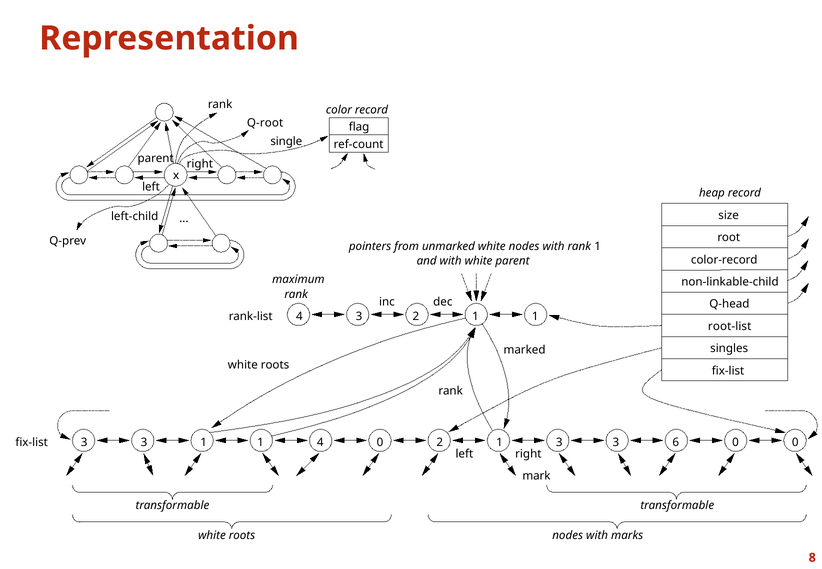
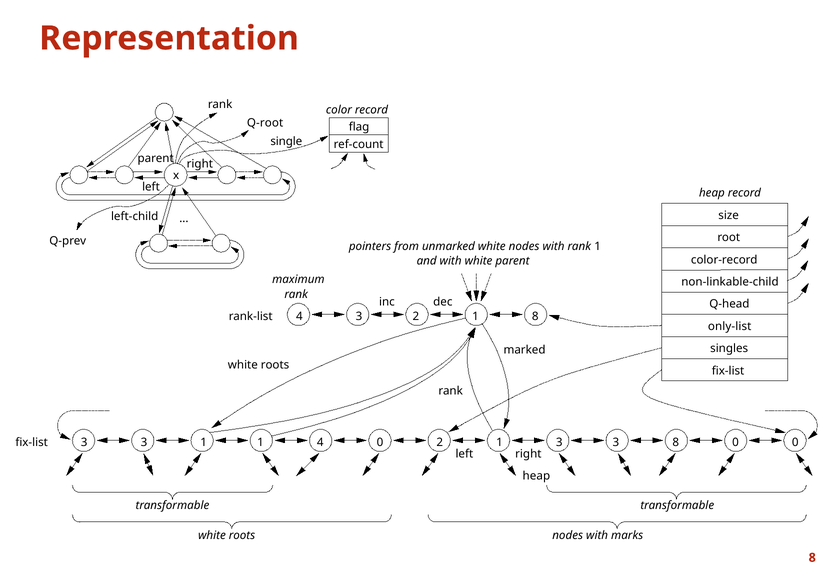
1 at (535, 317): 1 -> 8
root-list: root-list -> only-list
6 at (676, 443): 6 -> 8
mark at (536, 476): mark -> heap
